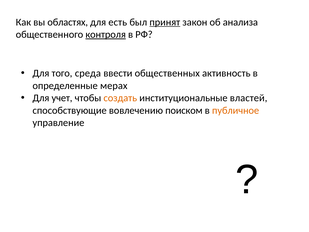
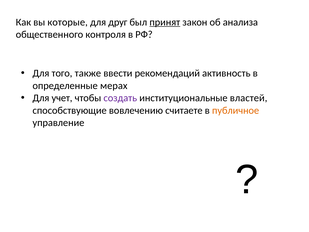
областях: областях -> которые
есть: есть -> друг
контроля underline: present -> none
среда: среда -> также
общественных: общественных -> рекомендаций
создать colour: orange -> purple
поиском: поиском -> считаете
